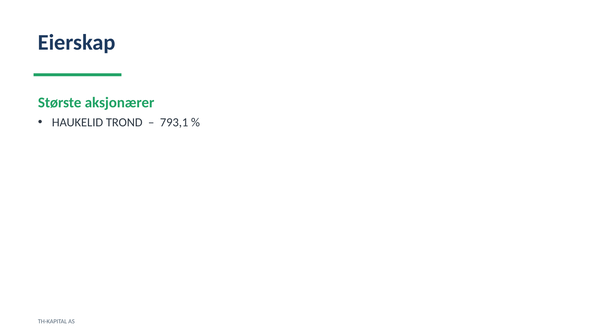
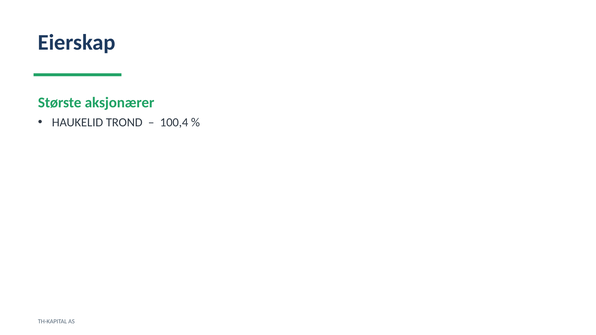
793,1: 793,1 -> 100,4
